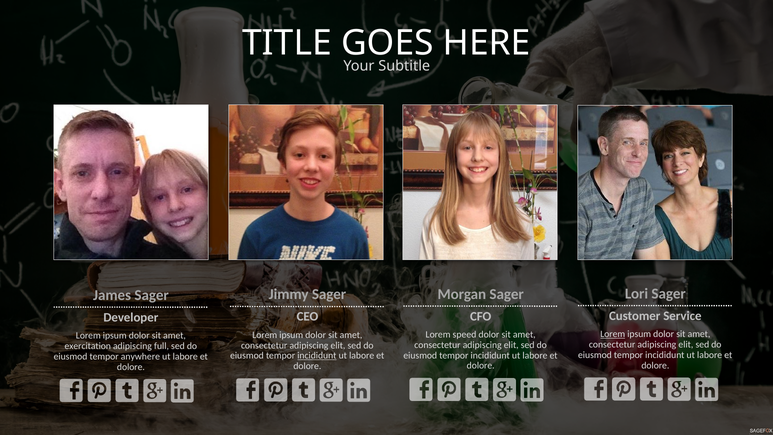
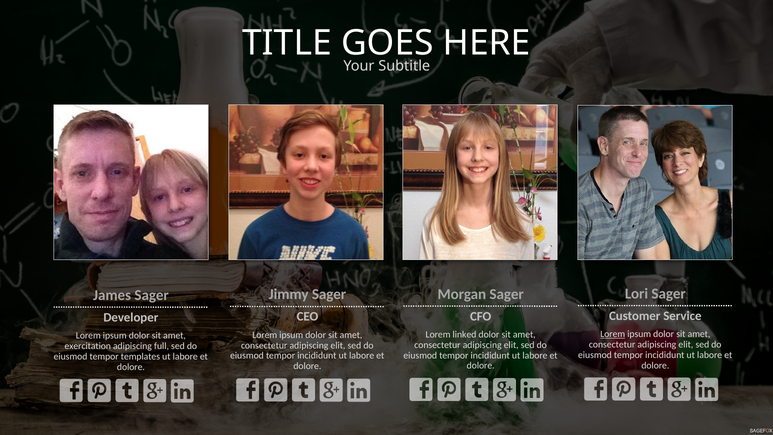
speed: speed -> linked
incididunt at (317, 356) underline: present -> none
anywhere: anywhere -> templates
